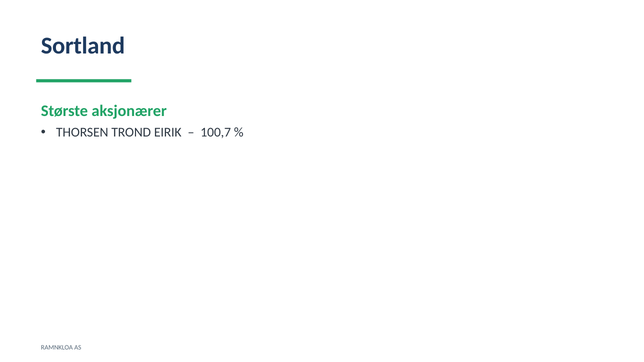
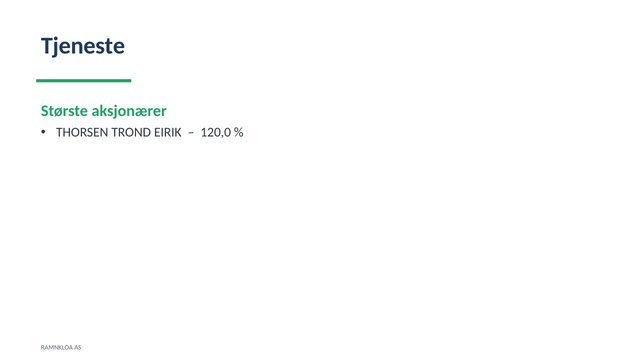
Sortland: Sortland -> Tjeneste
100,7: 100,7 -> 120,0
